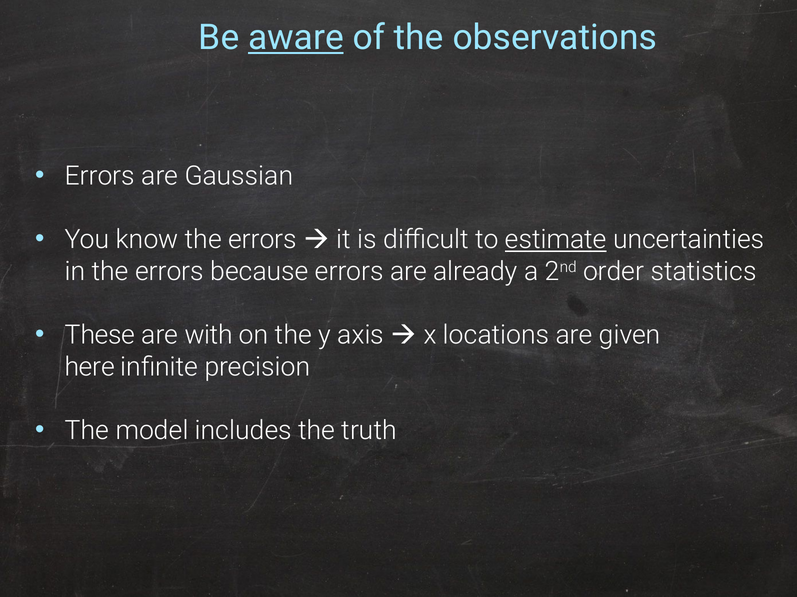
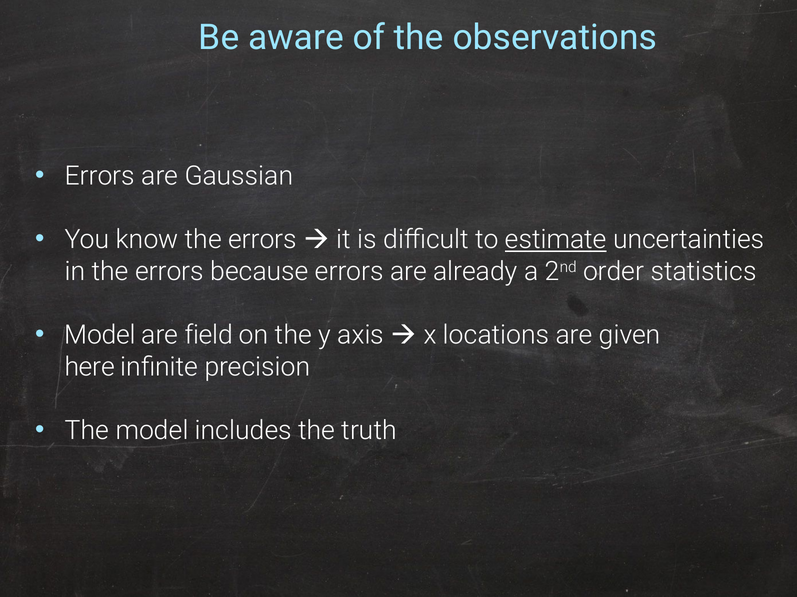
aware underline: present -> none
These at (100, 336): These -> Model
with: with -> field
